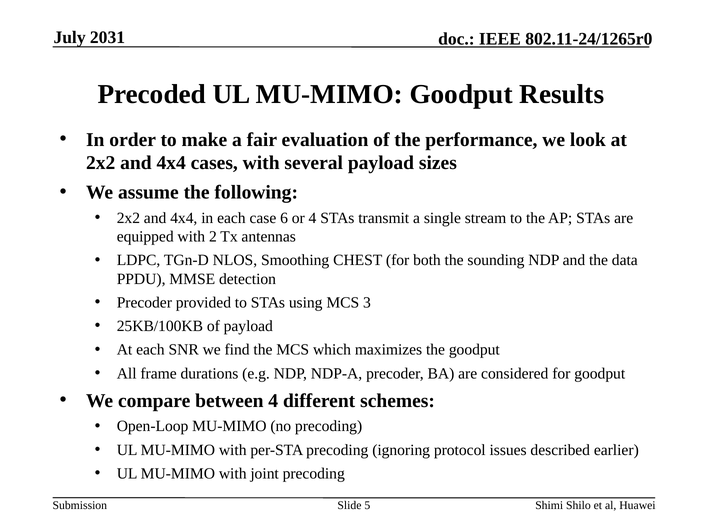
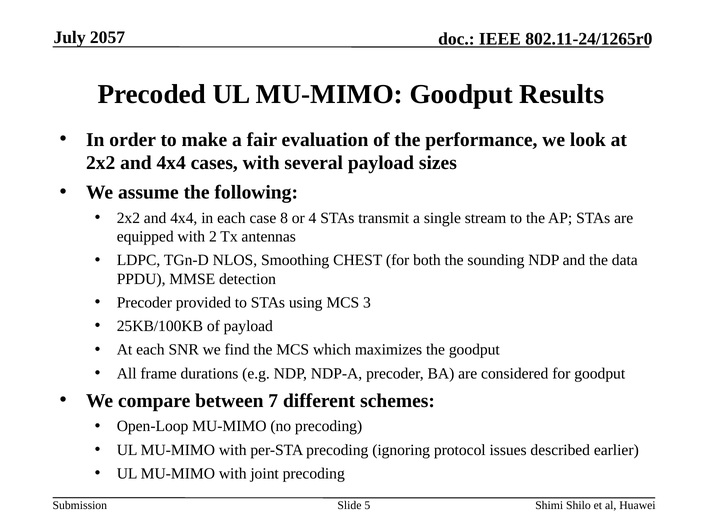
2031: 2031 -> 2057
6: 6 -> 8
between 4: 4 -> 7
